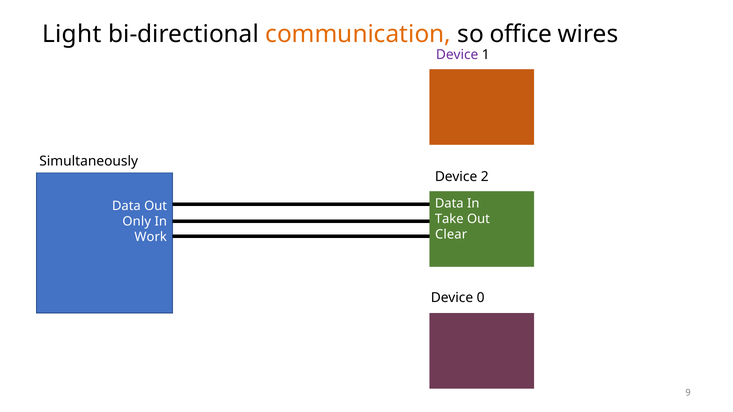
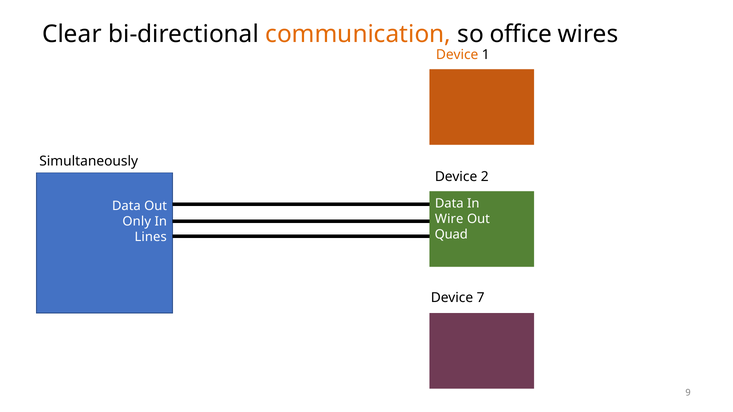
Light: Light -> Clear
Device at (457, 55) colour: purple -> orange
Take: Take -> Wire
Clear: Clear -> Quad
Work: Work -> Lines
0: 0 -> 7
